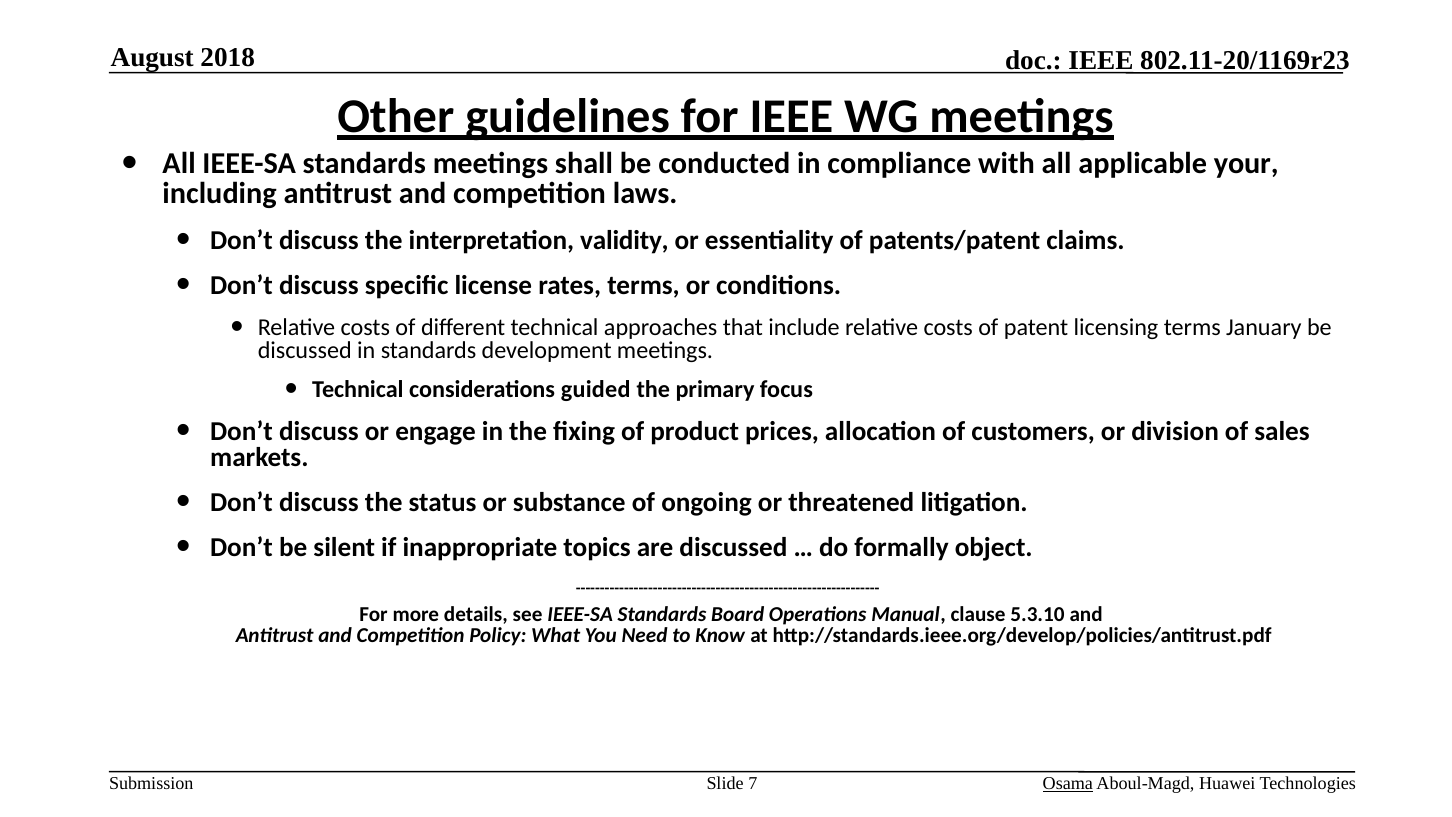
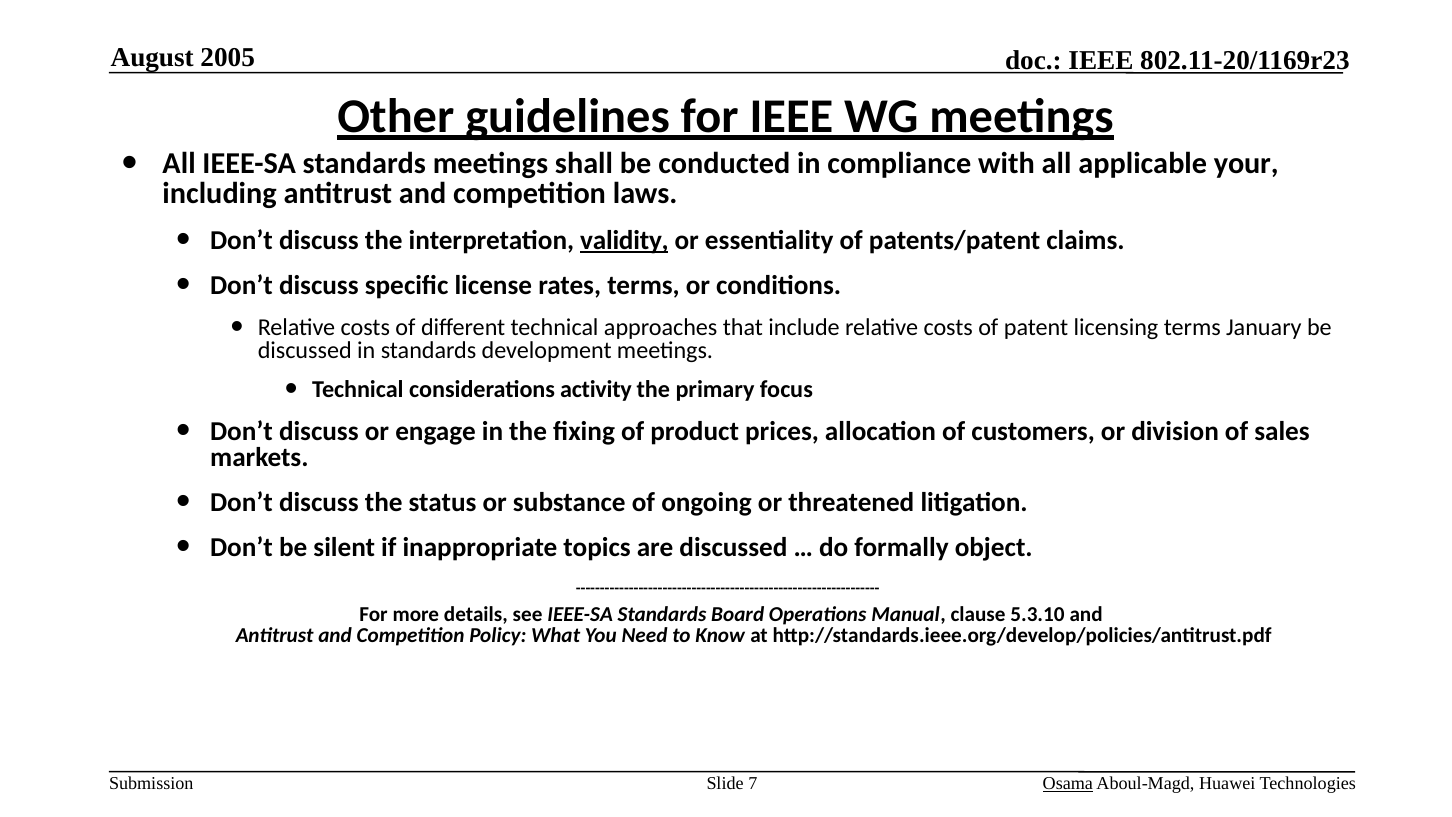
2018: 2018 -> 2005
validity underline: none -> present
guided: guided -> activity
